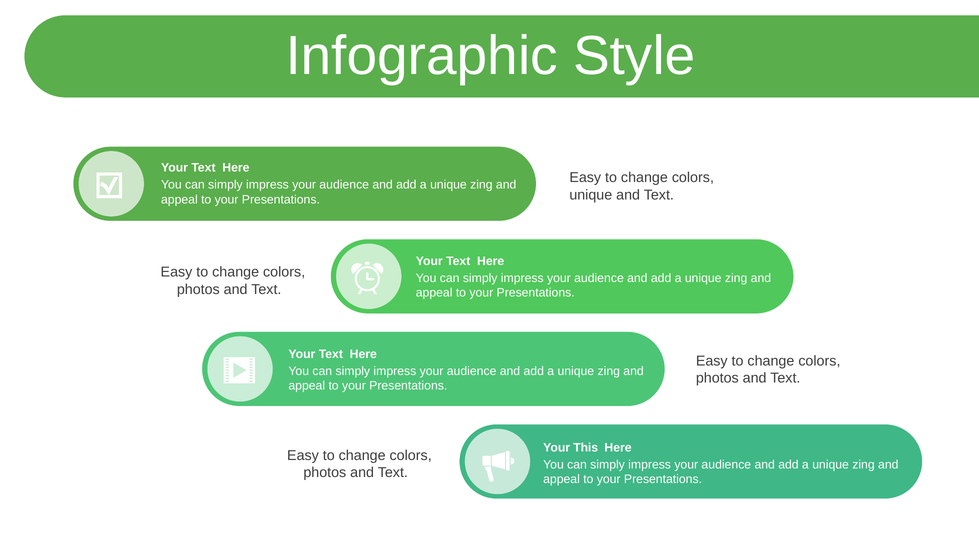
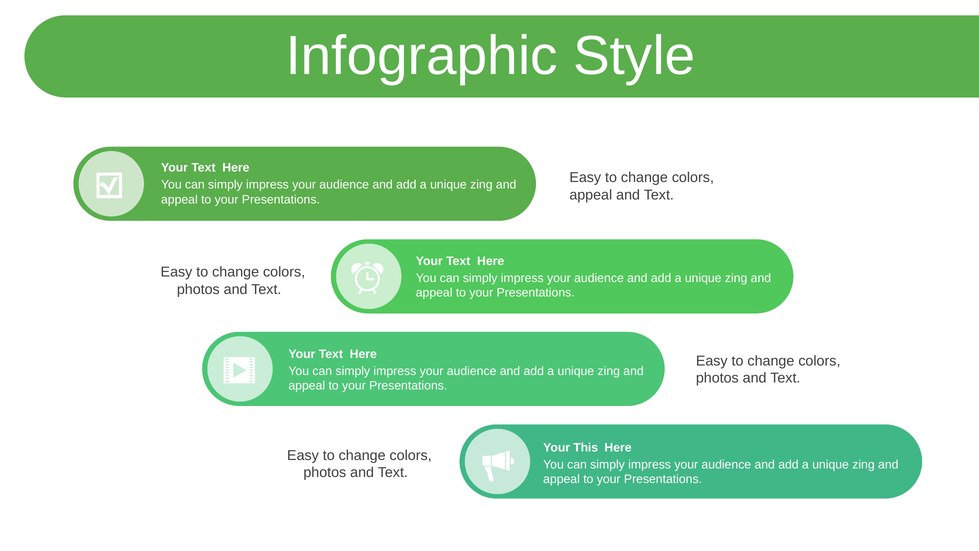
unique at (591, 195): unique -> appeal
